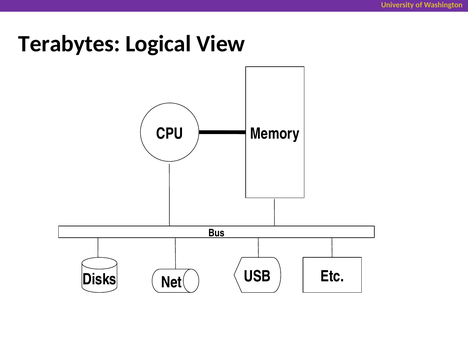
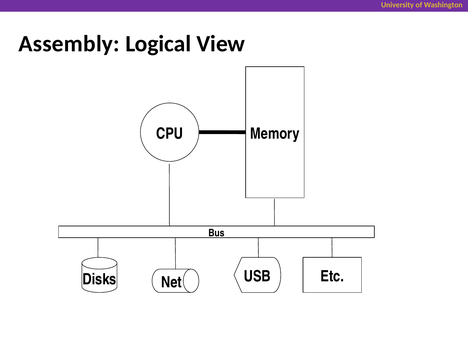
Terabytes: Terabytes -> Assembly
